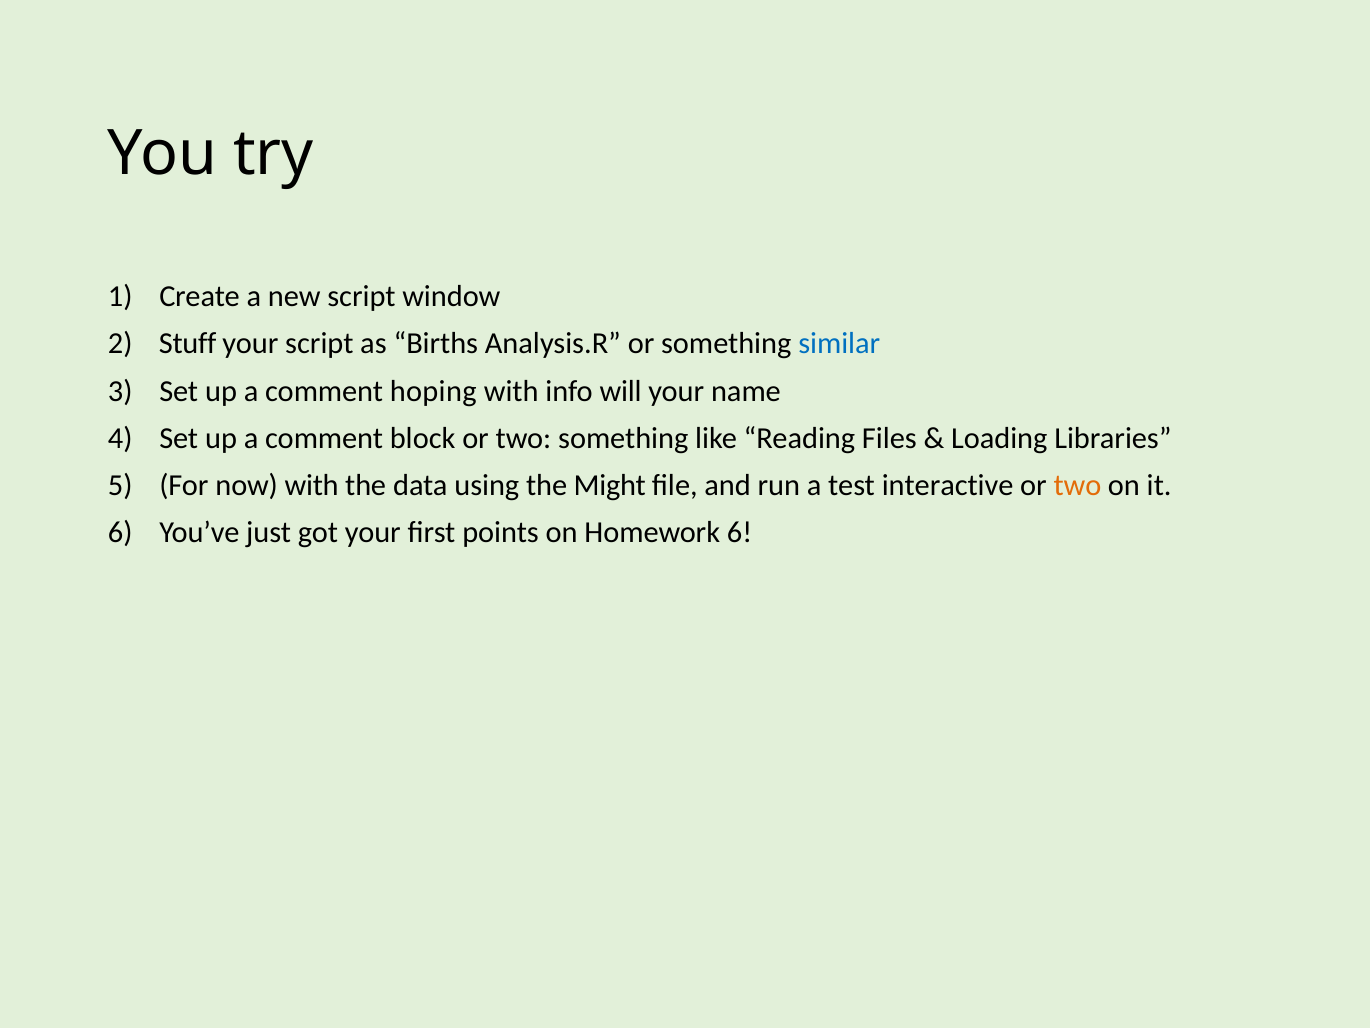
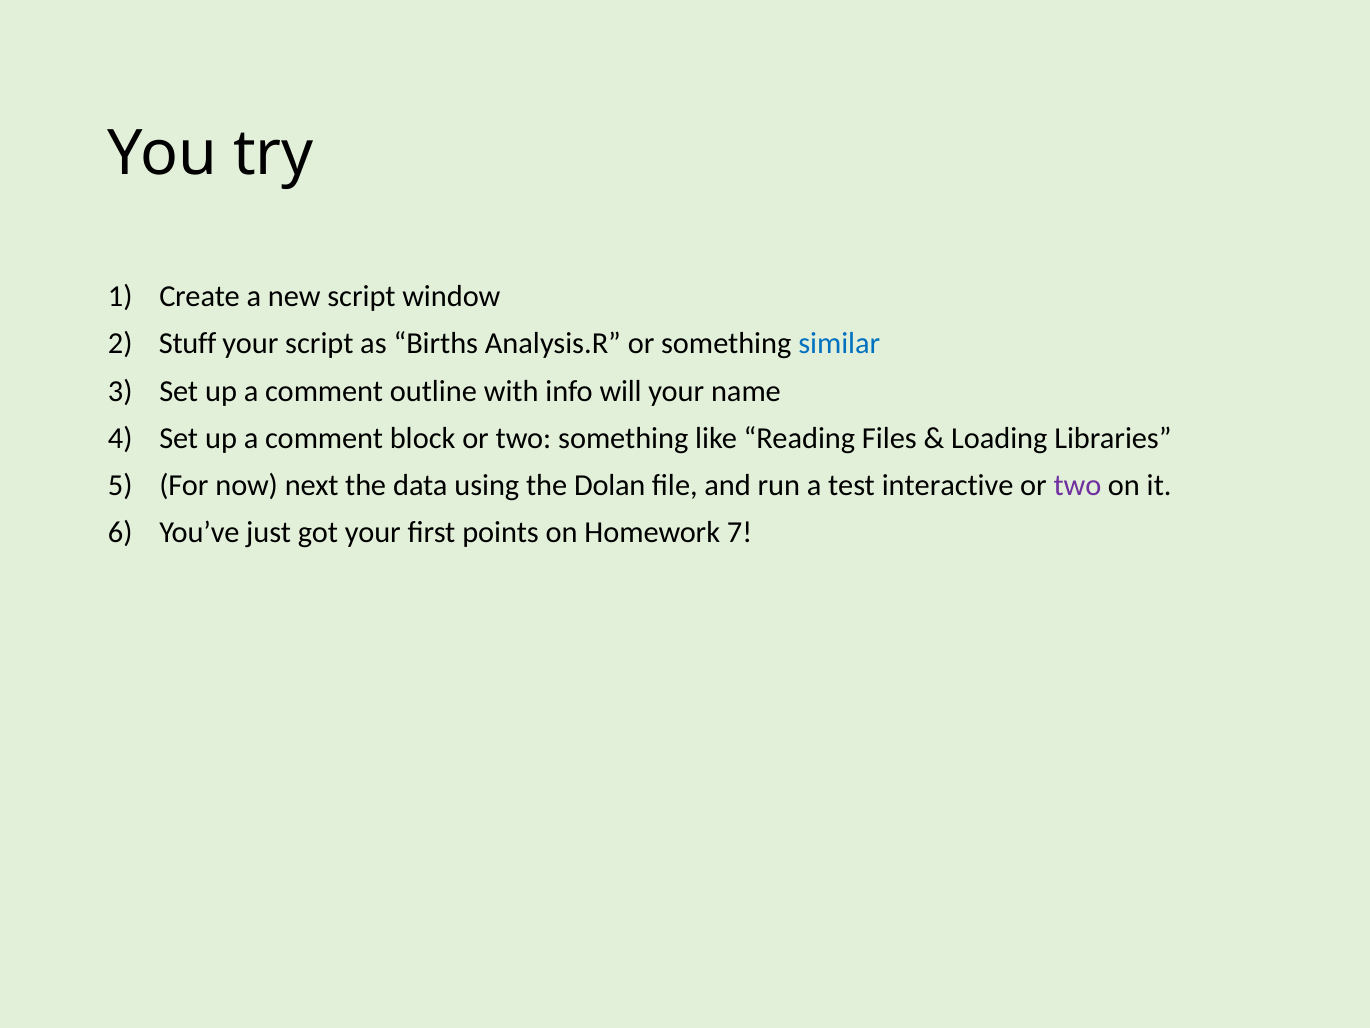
hoping: hoping -> outline
now with: with -> next
Might: Might -> Dolan
two at (1078, 485) colour: orange -> purple
Homework 6: 6 -> 7
